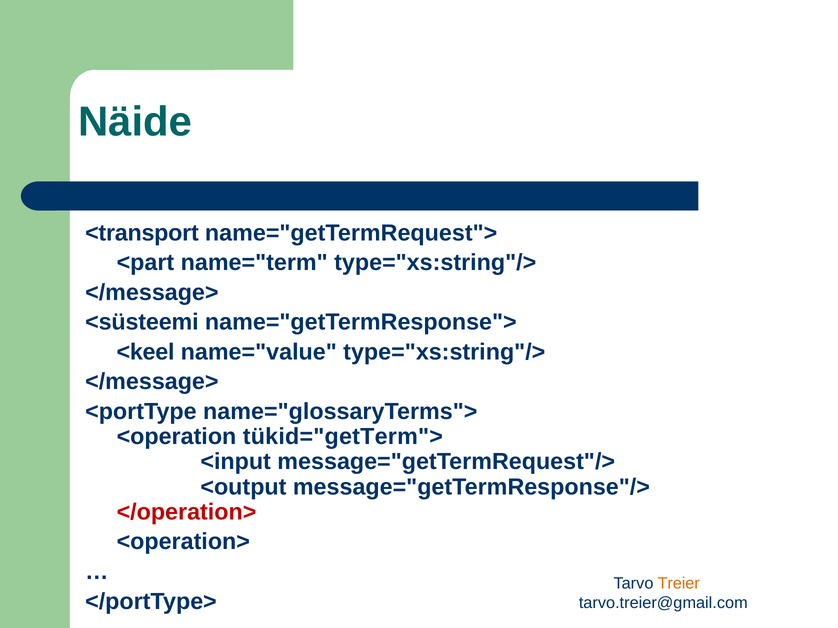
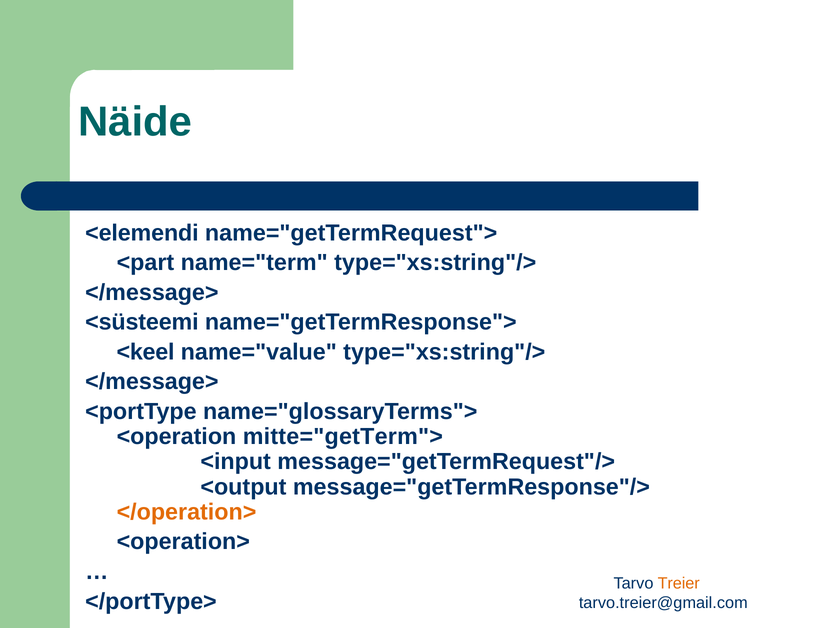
<transport: <transport -> <elemendi
tükid="getTerm">: tükid="getTerm"> -> mitte="getTerm">
</operation> colour: red -> orange
